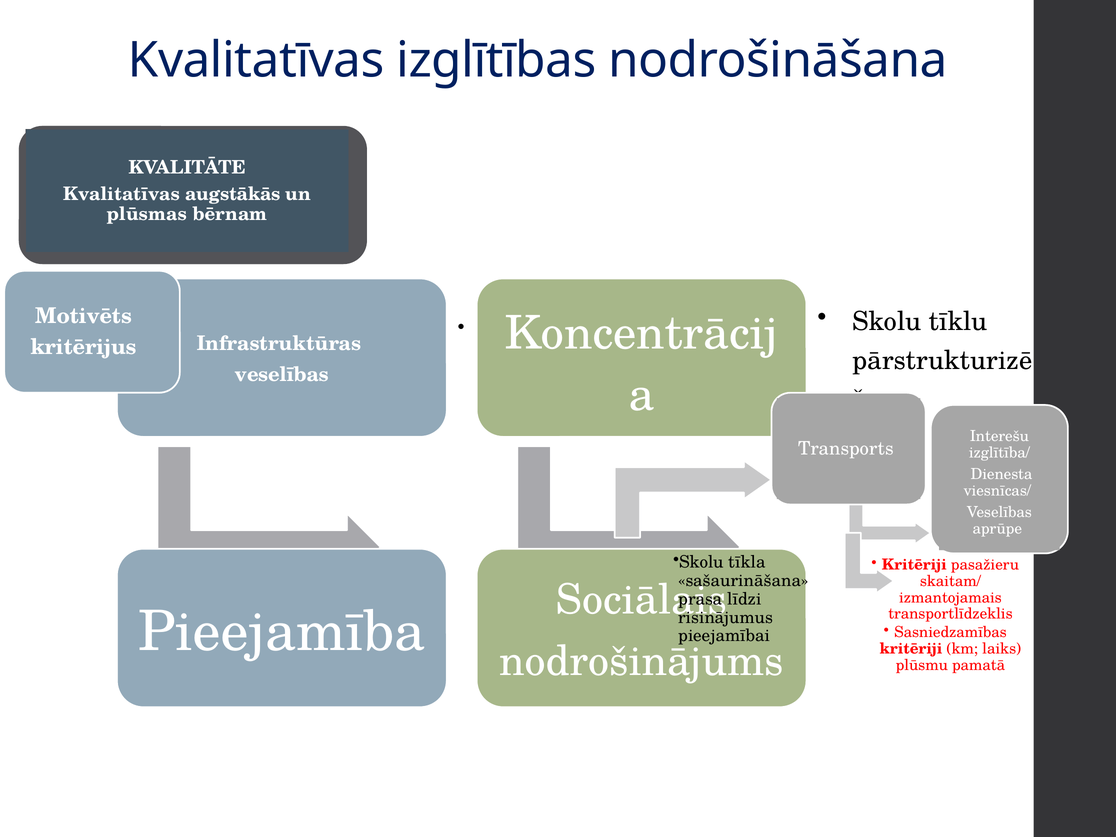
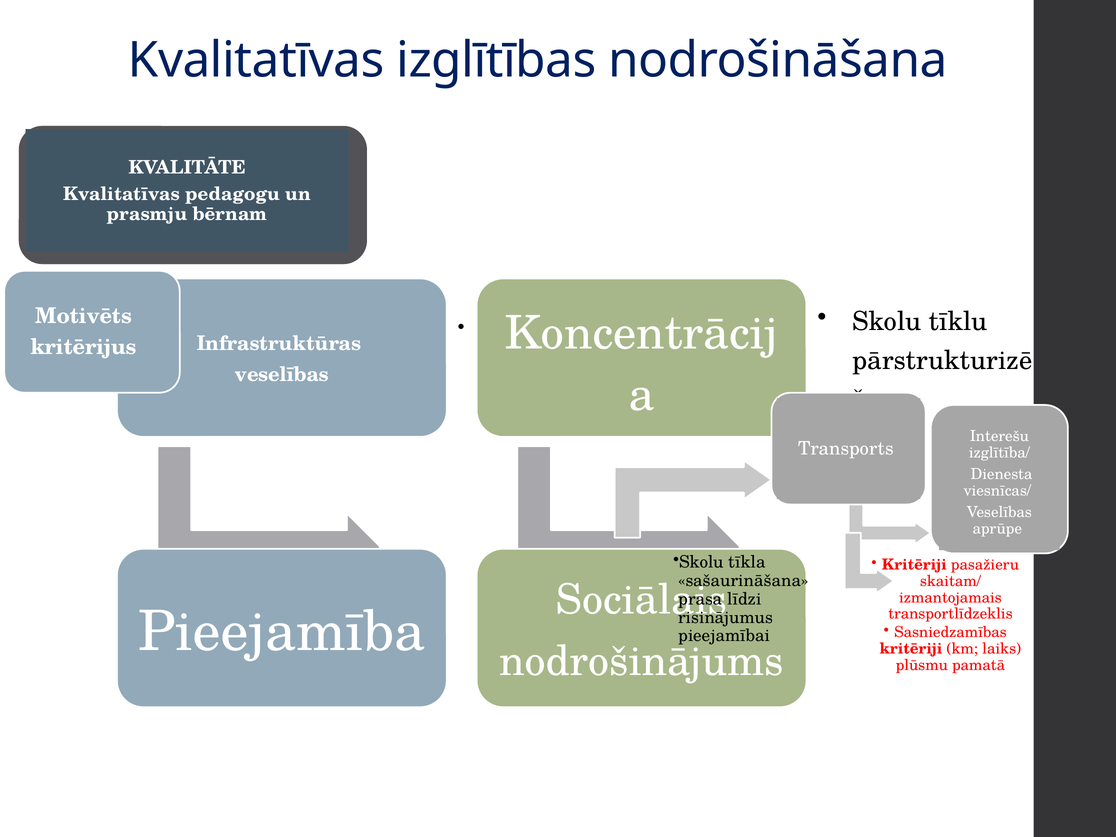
augstākās: augstākās -> pedagogu
plūsmas: plūsmas -> prasmju
